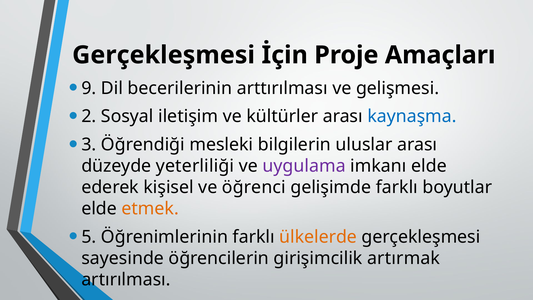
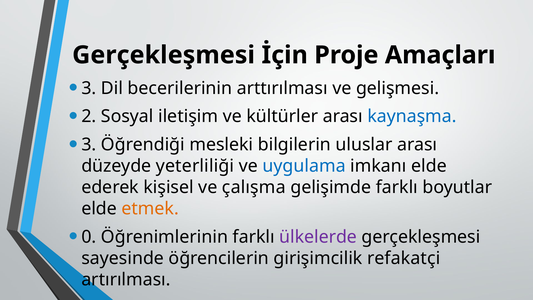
9 at (89, 88): 9 -> 3
uygulama colour: purple -> blue
öğrenci: öğrenci -> çalışma
5: 5 -> 0
ülkelerde colour: orange -> purple
artırmak: artırmak -> refakatçi
